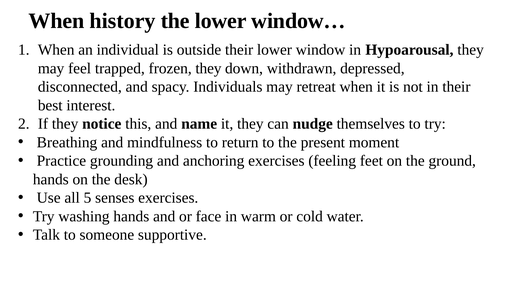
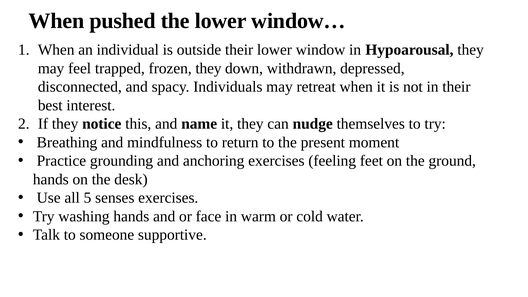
history: history -> pushed
